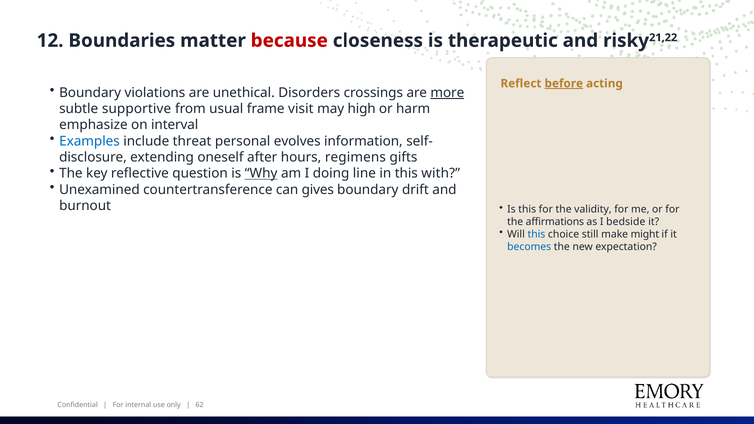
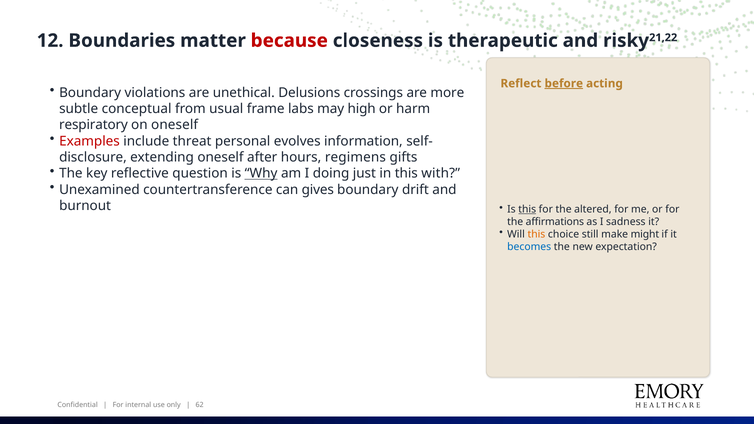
Disorders: Disorders -> Delusions
more underline: present -> none
supportive: supportive -> conceptual
visit: visit -> labs
emphasize: emphasize -> respiratory
on interval: interval -> oneself
Examples colour: blue -> red
line: line -> just
this at (527, 209) underline: none -> present
validity: validity -> altered
bedside: bedside -> sadness
this at (536, 234) colour: blue -> orange
